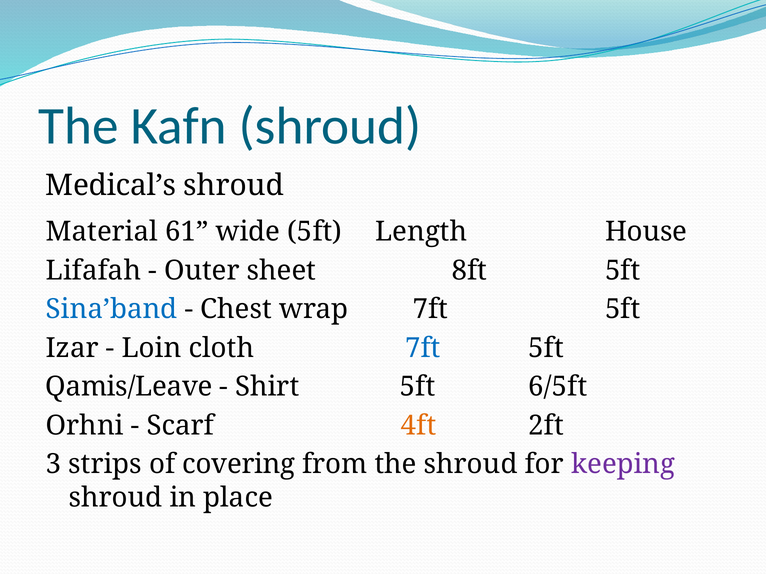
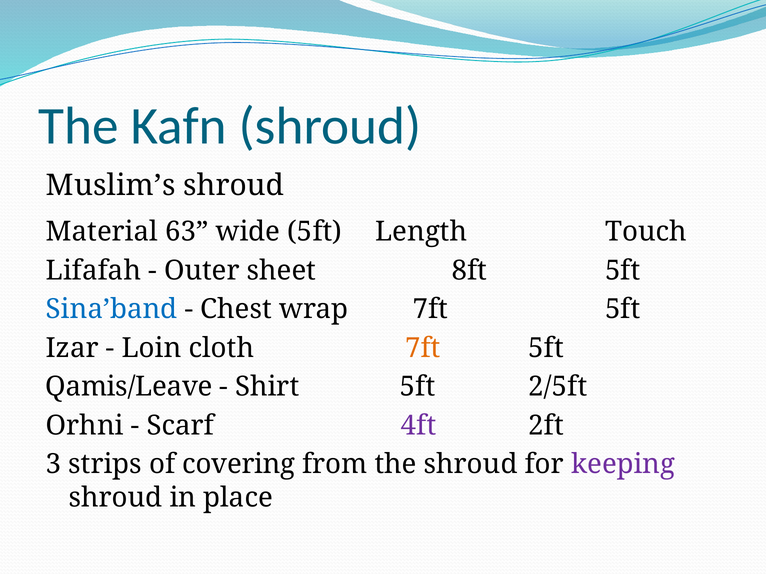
Medical’s: Medical’s -> Muslim’s
61: 61 -> 63
House: House -> Touch
7ft at (423, 348) colour: blue -> orange
6/5ft: 6/5ft -> 2/5ft
4ft colour: orange -> purple
